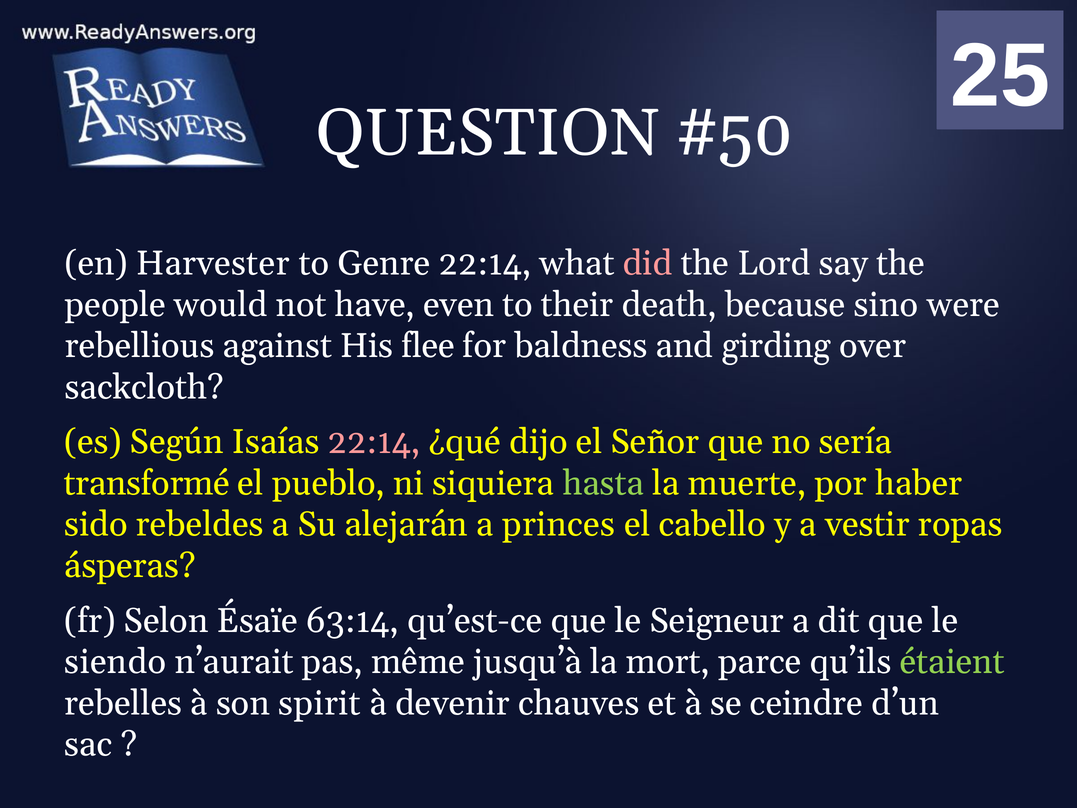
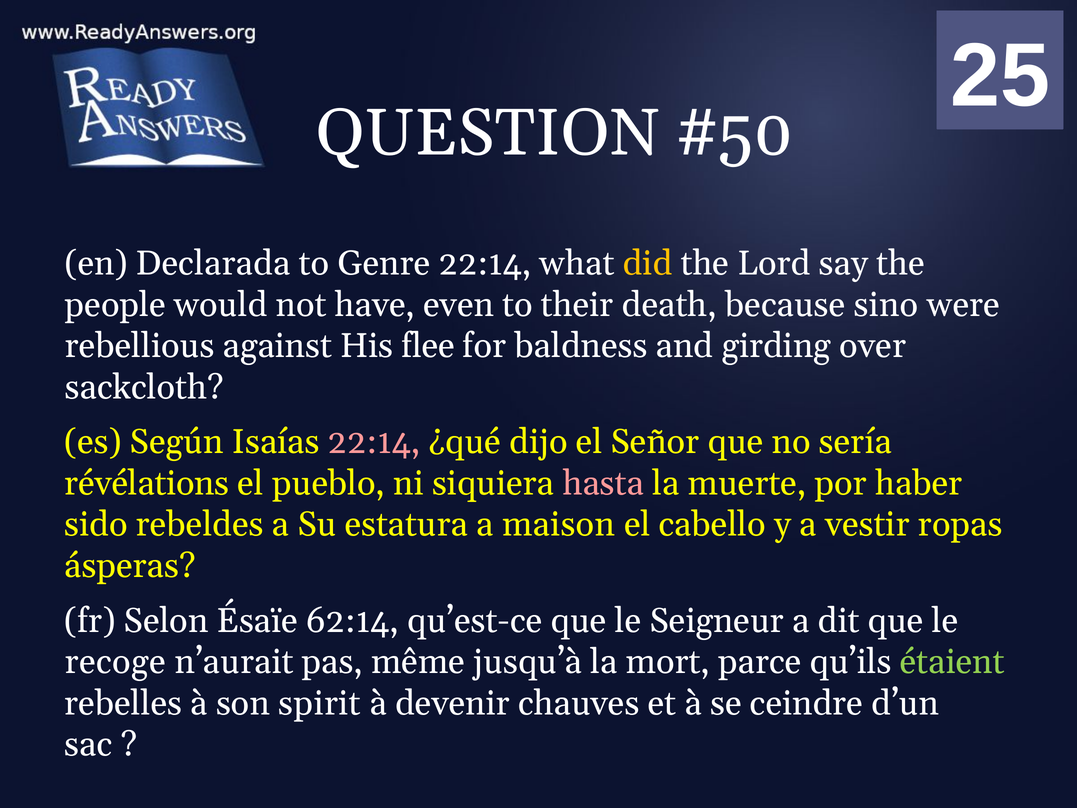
Harvester: Harvester -> Declarada
did colour: pink -> yellow
transformé: transformé -> révélations
hasta colour: light green -> pink
alejarán: alejarán -> estatura
princes: princes -> maison
63:14: 63:14 -> 62:14
siendo: siendo -> recoge
